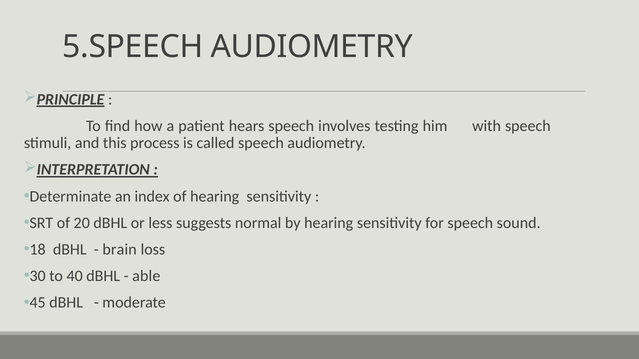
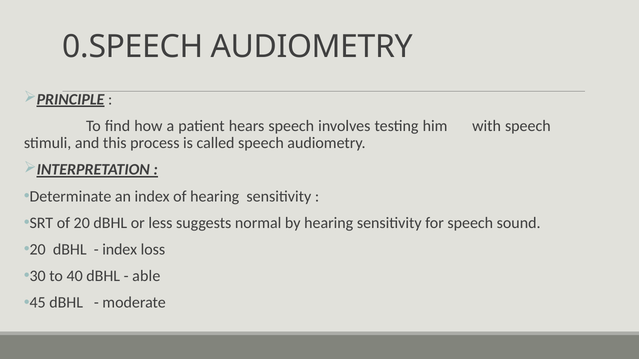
5.SPEECH: 5.SPEECH -> 0.SPEECH
18 at (38, 250): 18 -> 20
brain at (120, 250): brain -> index
